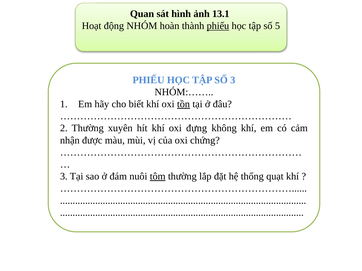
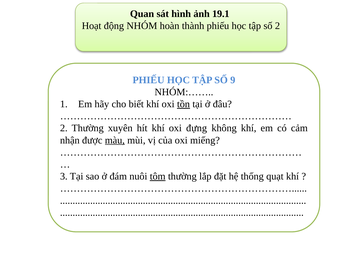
13.1: 13.1 -> 19.1
phiếu at (218, 26) underline: present -> none
số 5: 5 -> 2
SỐ 3: 3 -> 9
màu underline: none -> present
chứng: chứng -> miếng
